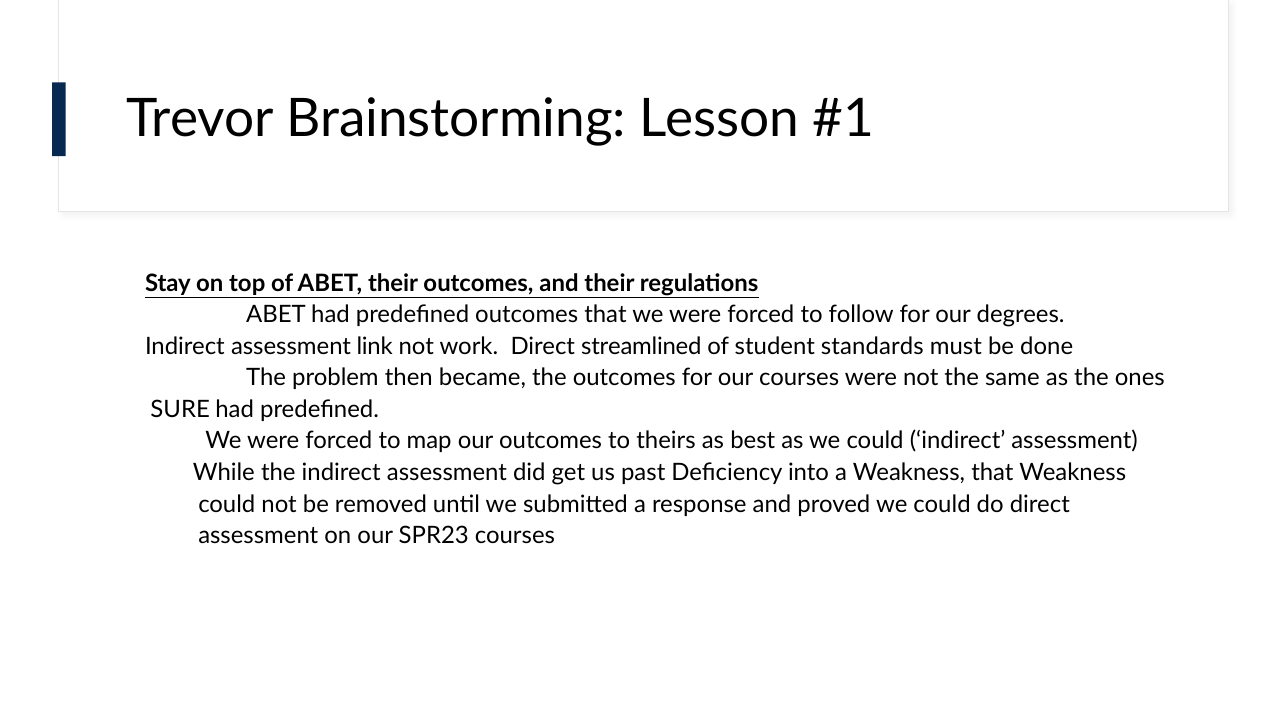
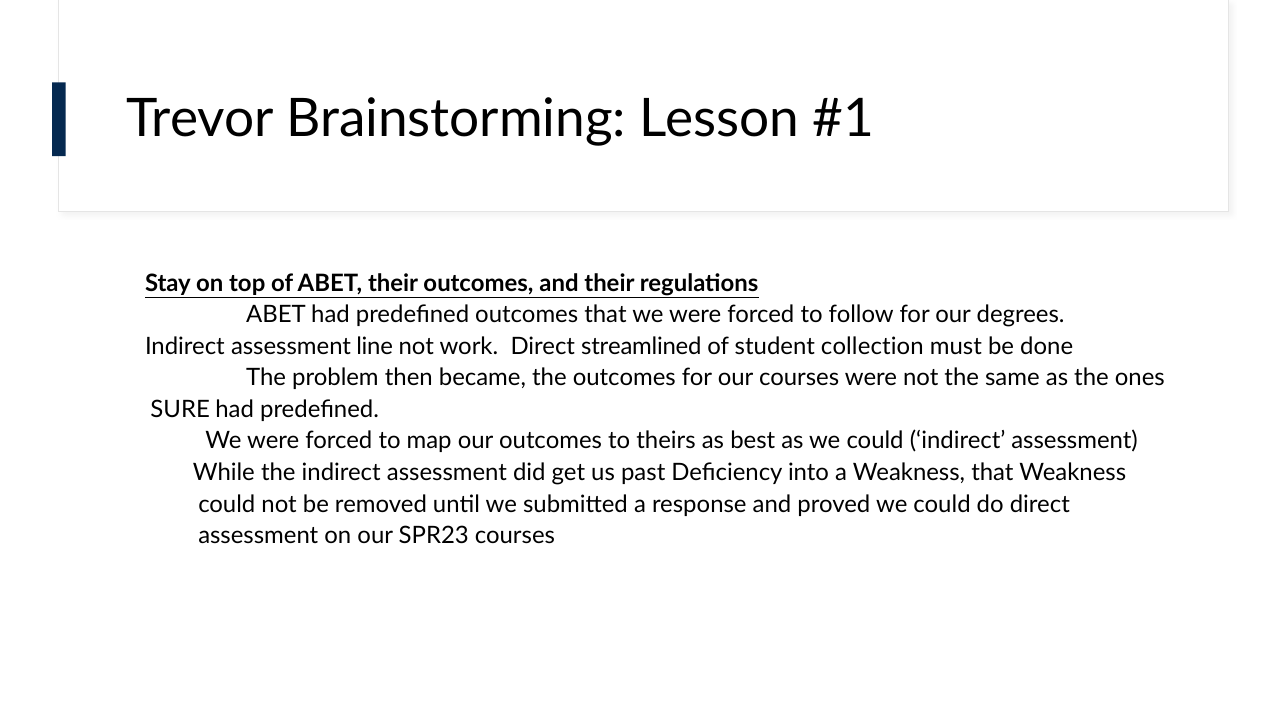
link: link -> line
standards: standards -> collection
